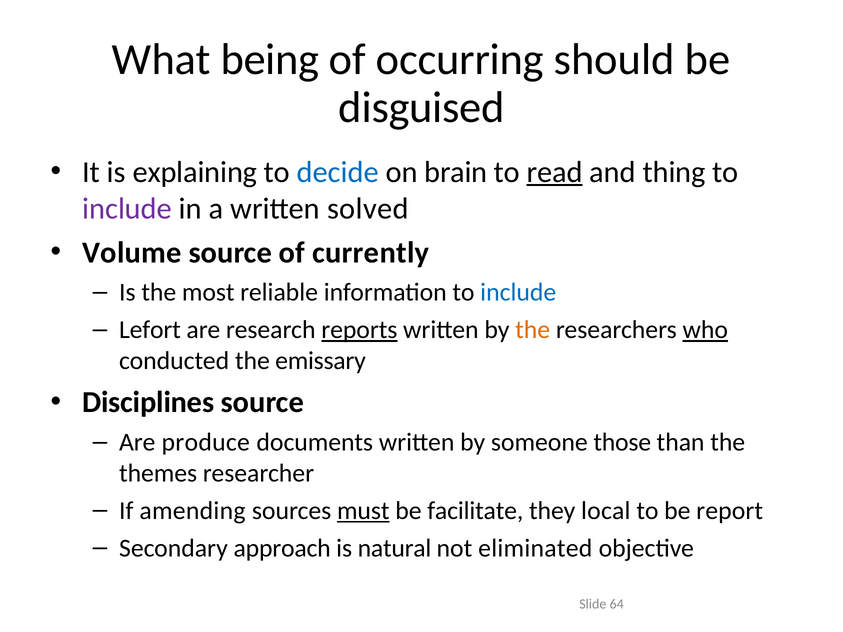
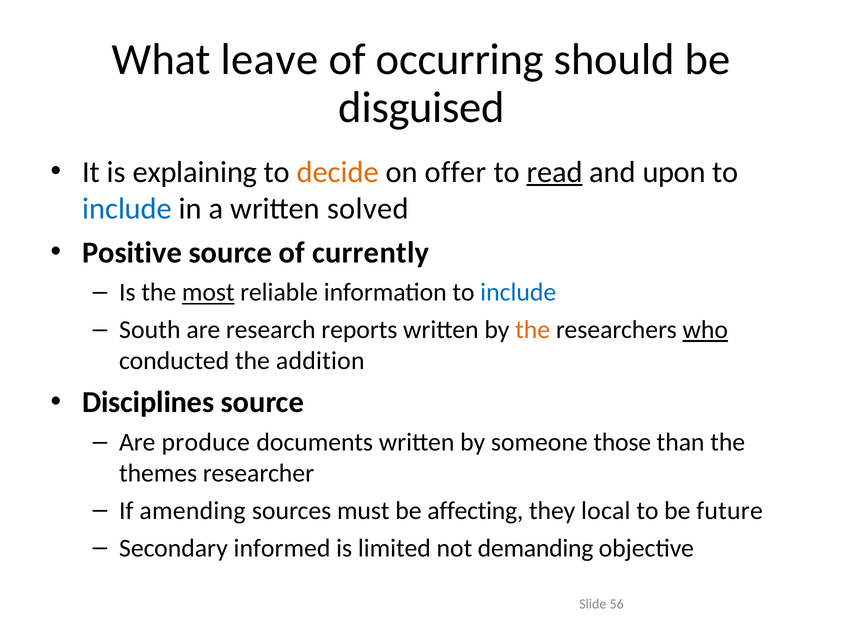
being: being -> leave
decide colour: blue -> orange
brain: brain -> offer
thing: thing -> upon
include at (127, 209) colour: purple -> blue
Volume: Volume -> Positive
most underline: none -> present
Lefort: Lefort -> South
reports underline: present -> none
emissary: emissary -> addition
must underline: present -> none
facilitate: facilitate -> affecting
report: report -> future
approach: approach -> informed
natural: natural -> limited
eliminated: eliminated -> demanding
64: 64 -> 56
